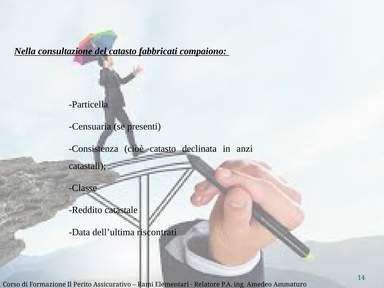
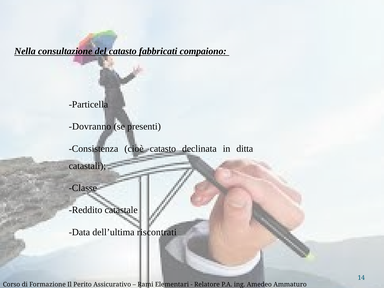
Censuaria: Censuaria -> Dovranno
anzi: anzi -> ditta
